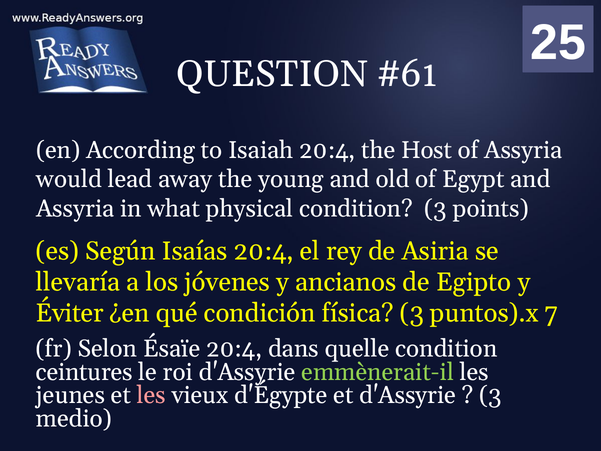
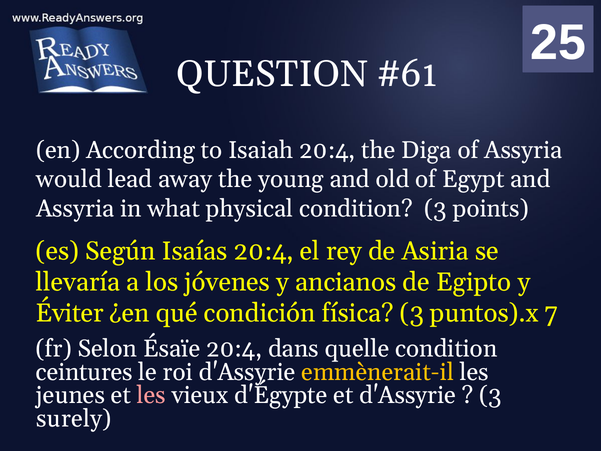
Host: Host -> Diga
emmènerait-il colour: light green -> yellow
medio: medio -> surely
